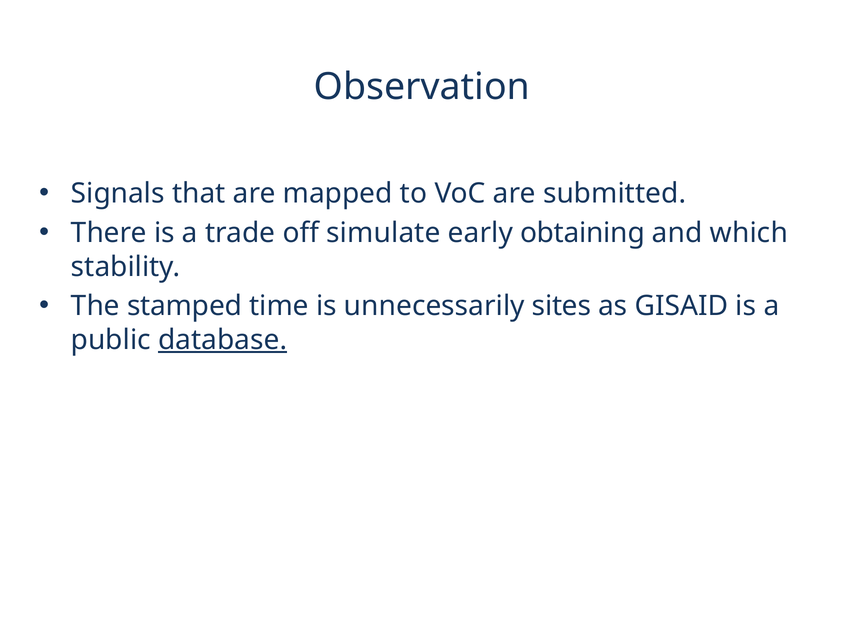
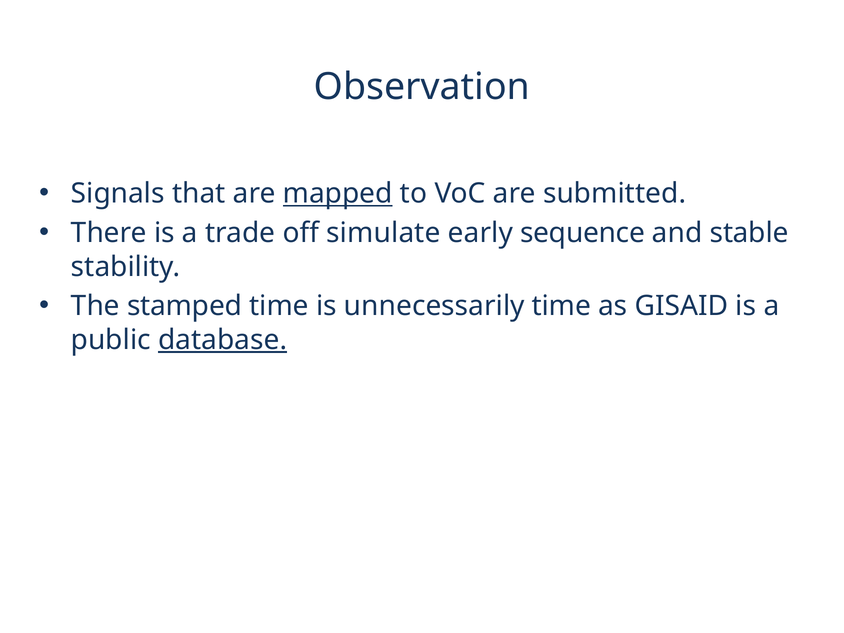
mapped underline: none -> present
obtaining: obtaining -> sequence
which: which -> stable
unnecessarily sites: sites -> time
